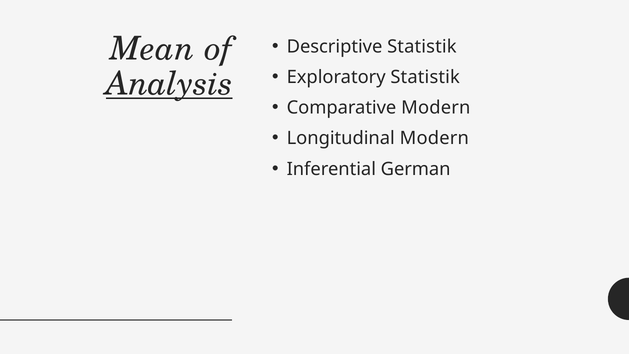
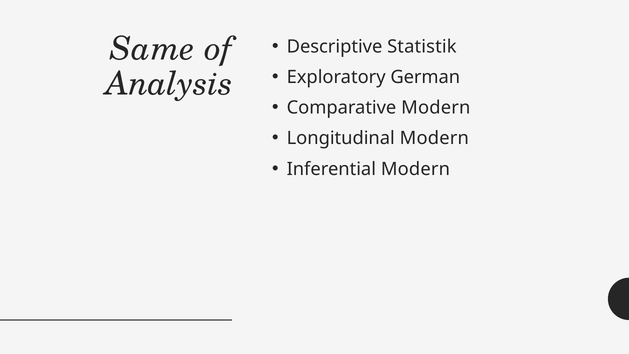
Mean: Mean -> Same
Exploratory Statistik: Statistik -> German
Analysis underline: present -> none
Inferential German: German -> Modern
